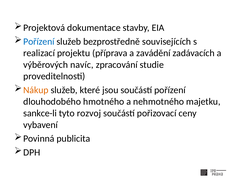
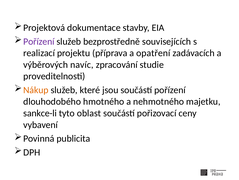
Pořízení at (39, 41) colour: blue -> purple
zavádění: zavádění -> opatření
rozvoj: rozvoj -> oblast
